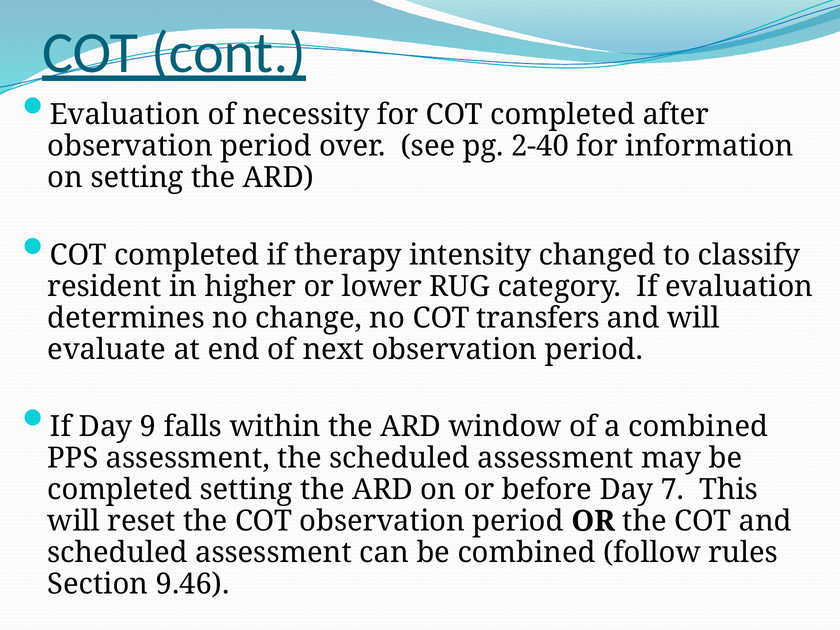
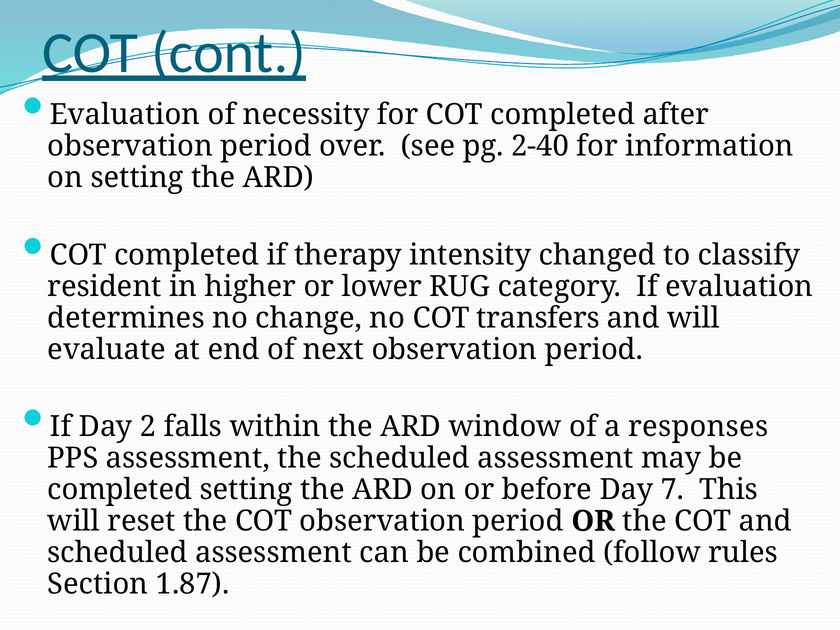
9: 9 -> 2
a combined: combined -> responses
9.46: 9.46 -> 1.87
